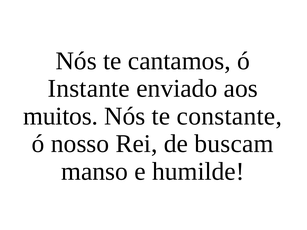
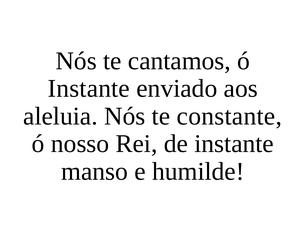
muitos: muitos -> aleluia
de buscam: buscam -> instante
